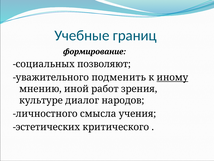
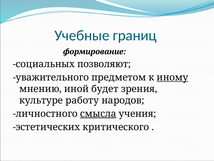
подменить: подменить -> предметом
работ: работ -> будет
диалог: диалог -> работу
смысла underline: none -> present
